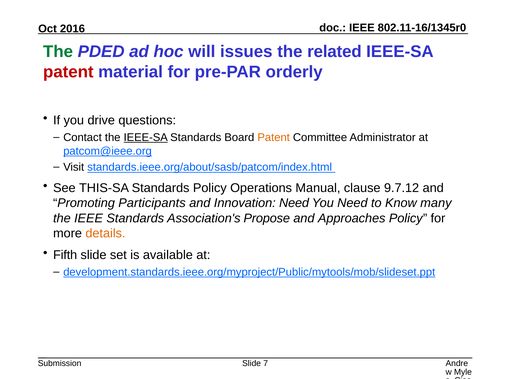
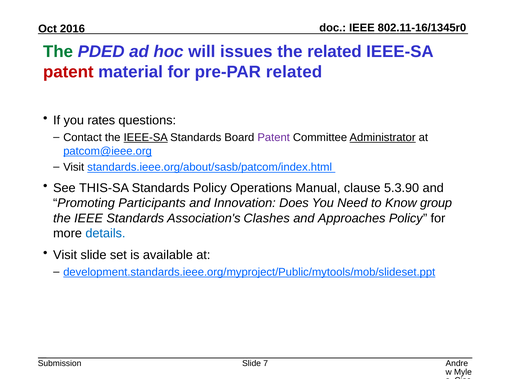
pre-PAR orderly: orderly -> related
drive: drive -> rates
Patent at (274, 138) colour: orange -> purple
Administrator underline: none -> present
9.7.12: 9.7.12 -> 5.3.90
Innovation Need: Need -> Does
many: many -> group
Propose: Propose -> Clashes
details colour: orange -> blue
Fifth at (65, 255): Fifth -> Visit
